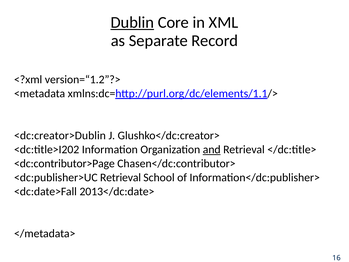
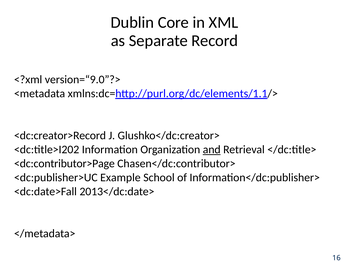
Dublin underline: present -> none
version=“1.2”?>: version=“1.2”?> -> version=“9.0”?>
<dc:creator>Dublin: <dc:creator>Dublin -> <dc:creator>Record
<dc:publisher>UC Retrieval: Retrieval -> Example
